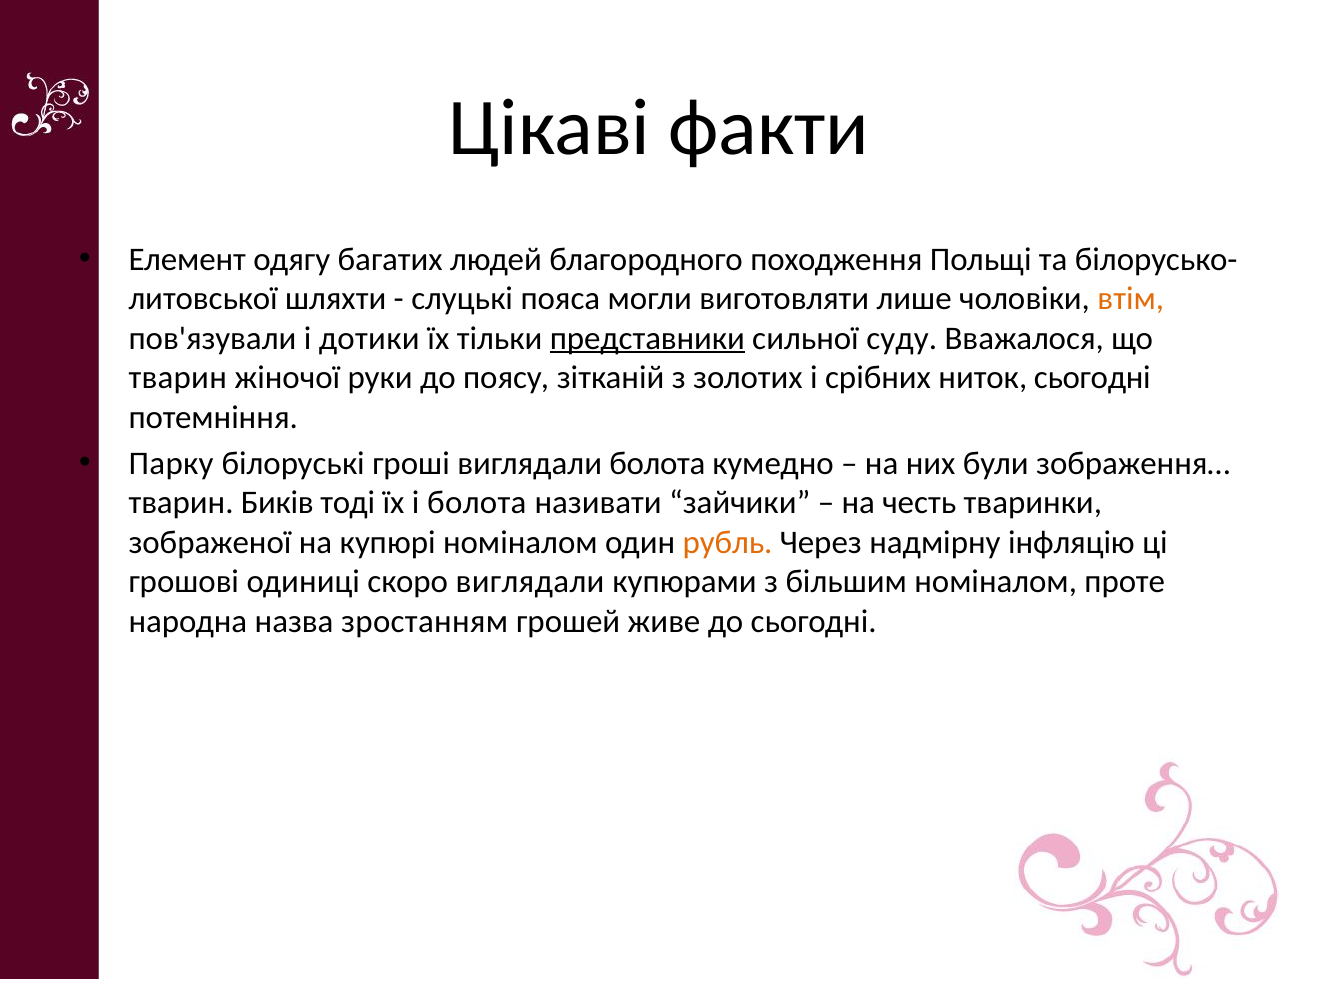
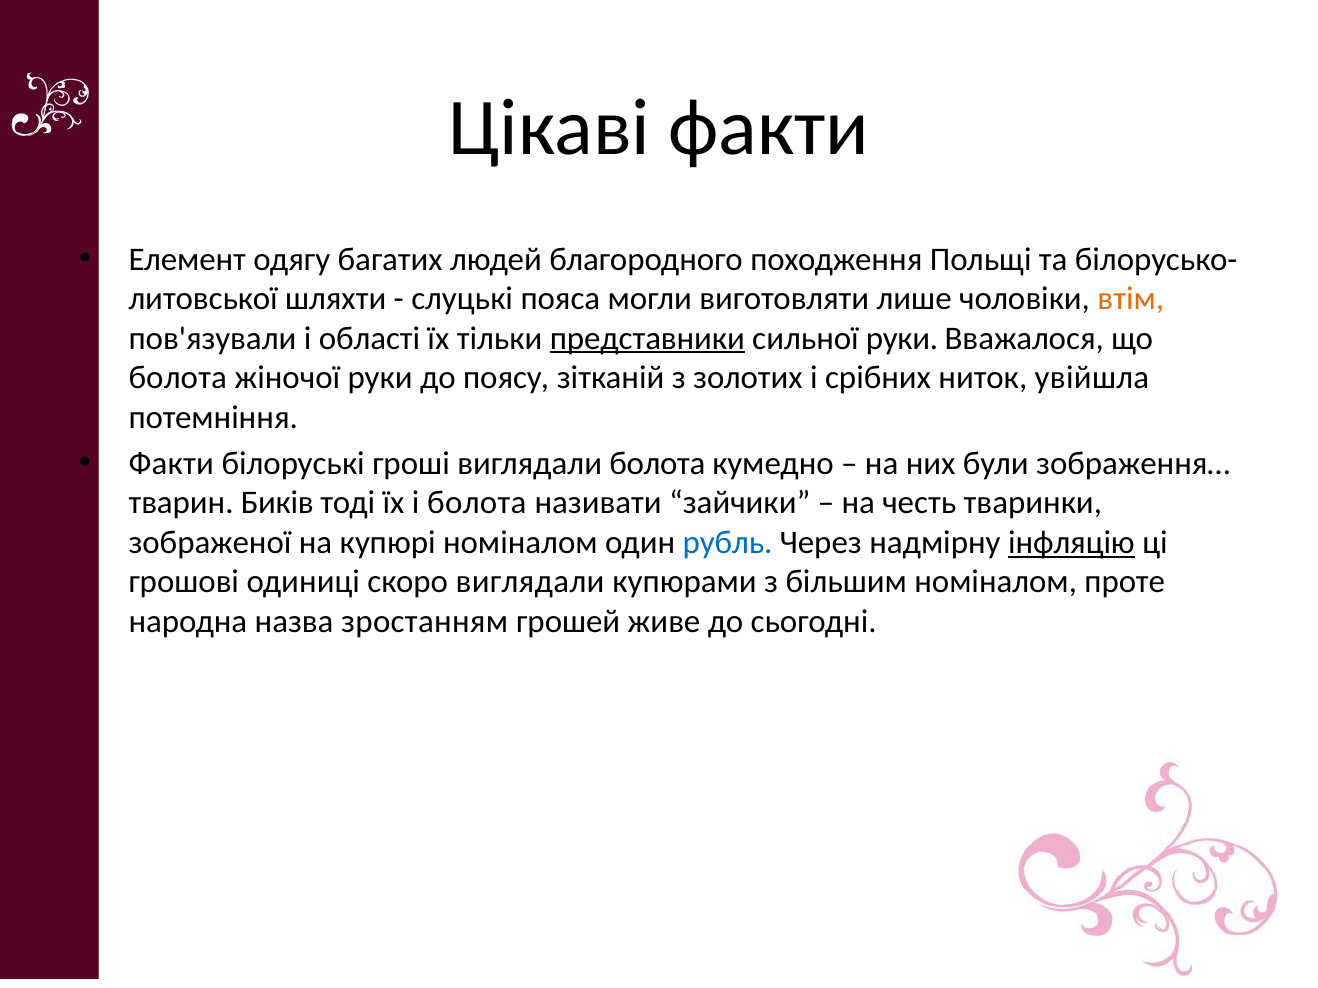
дотики: дотики -> області
сильної суду: суду -> руки
тварин at (178, 378): тварин -> болота
ниток сьогодні: сьогодні -> увійшла
Парку at (171, 464): Парку -> Факти
рубль colour: orange -> blue
інфляцію underline: none -> present
